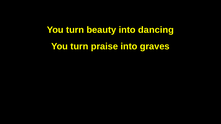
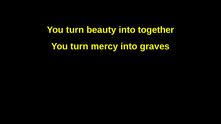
dancing: dancing -> together
praise: praise -> mercy
